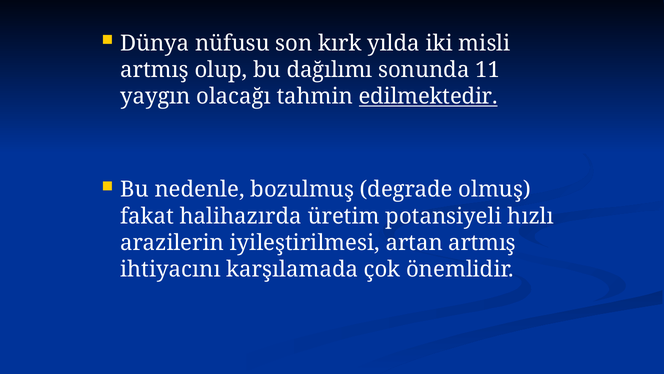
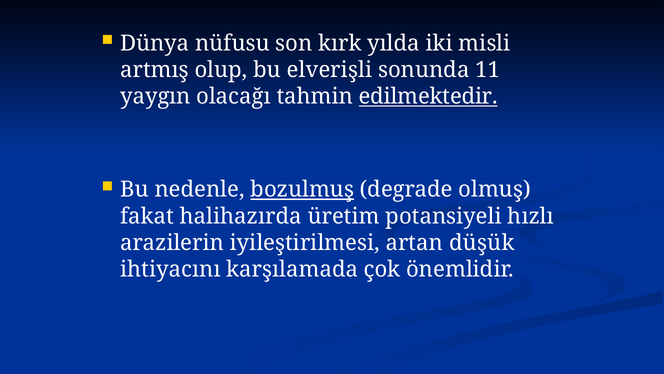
dağılımı: dağılımı -> elverişli
bozulmuş underline: none -> present
artan artmış: artmış -> düşük
